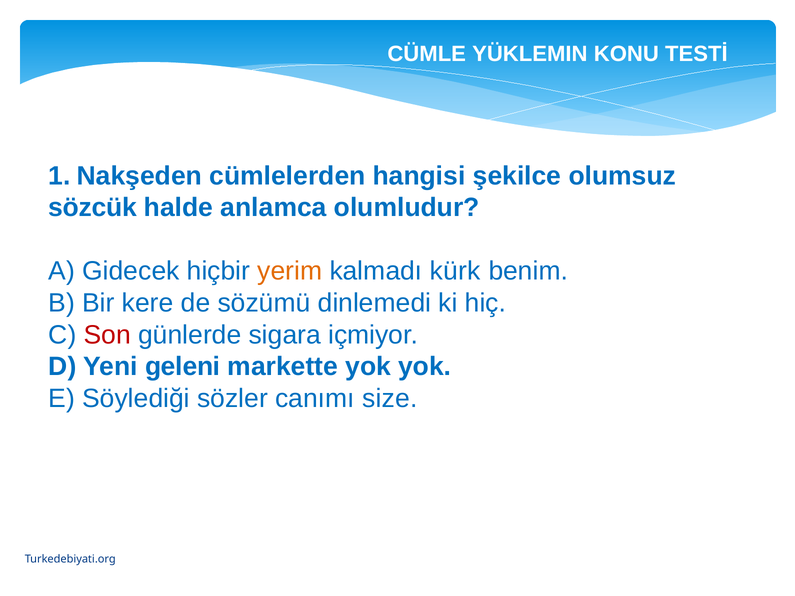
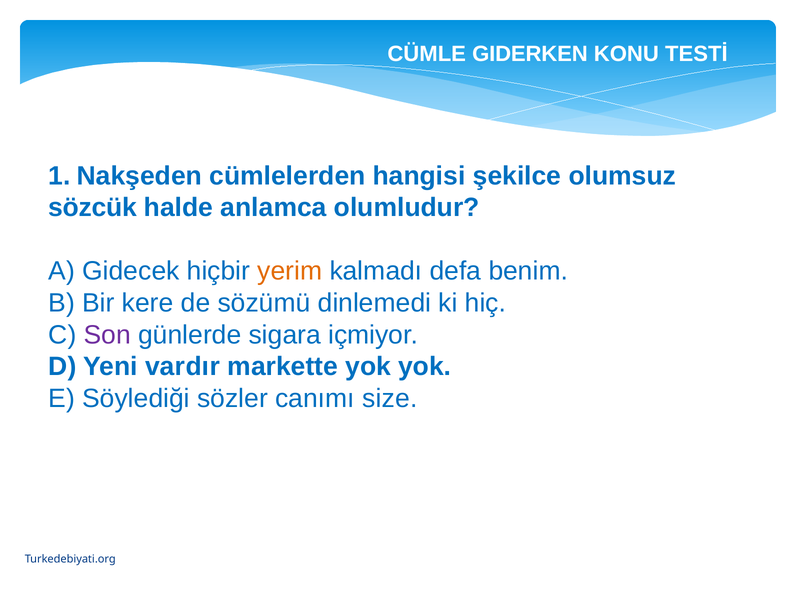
YÜKLEMIN: YÜKLEMIN -> GIDERKEN
kürk: kürk -> defa
Son colour: red -> purple
geleni: geleni -> vardır
